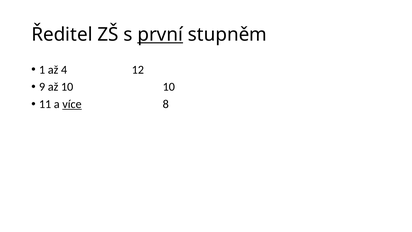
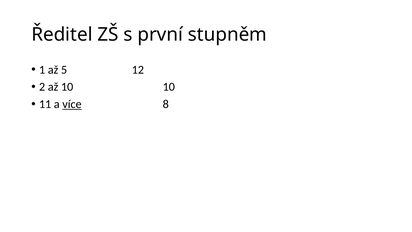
první underline: present -> none
4: 4 -> 5
9: 9 -> 2
